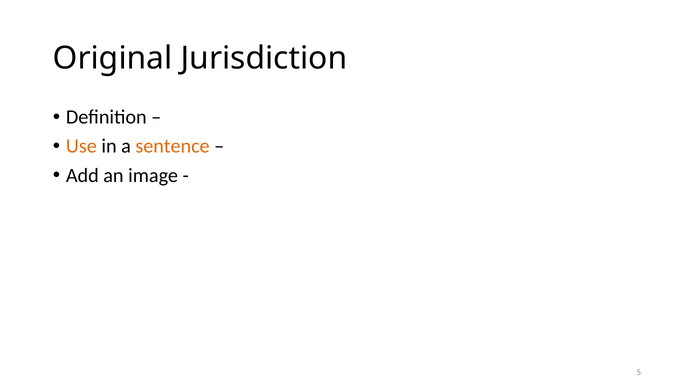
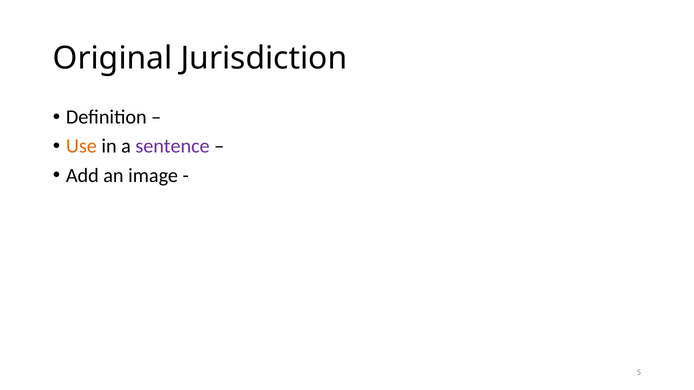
sentence colour: orange -> purple
